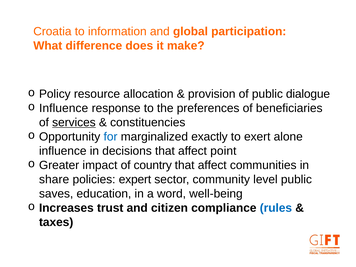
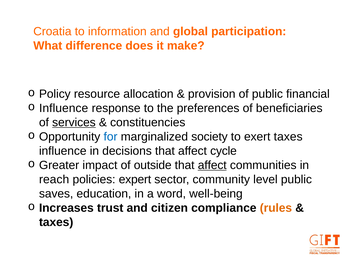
dialogue: dialogue -> financial
exactly: exactly -> society
exert alone: alone -> taxes
point: point -> cycle
country: country -> outside
affect at (212, 165) underline: none -> present
share: share -> reach
rules colour: blue -> orange
